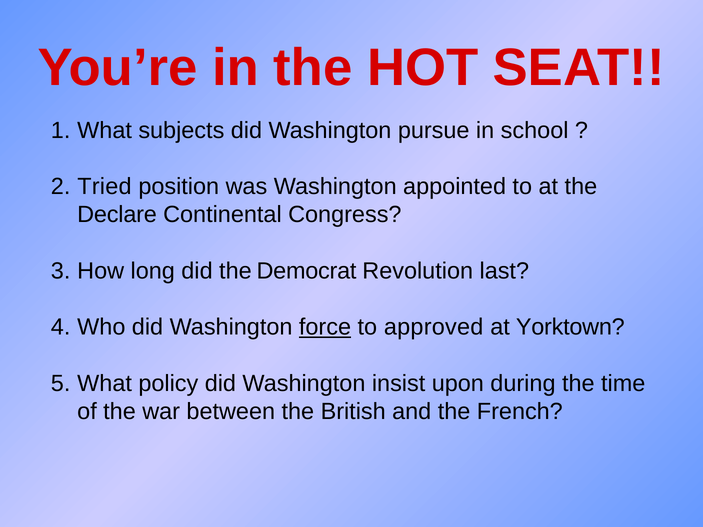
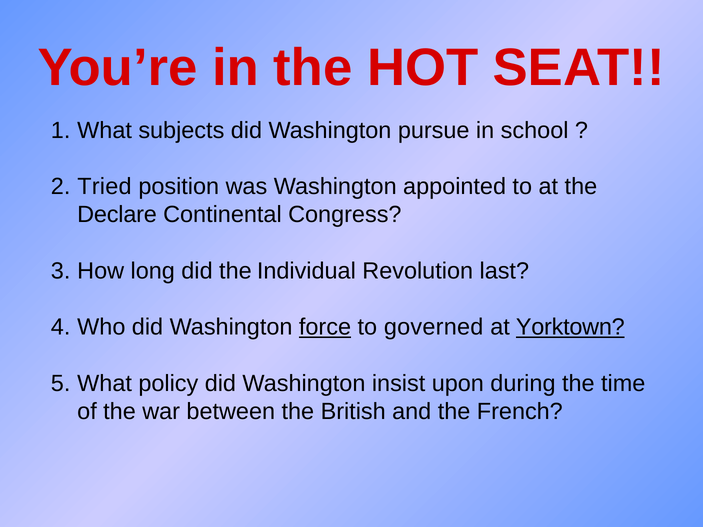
Democrat: Democrat -> Individual
approved: approved -> governed
Yorktown underline: none -> present
